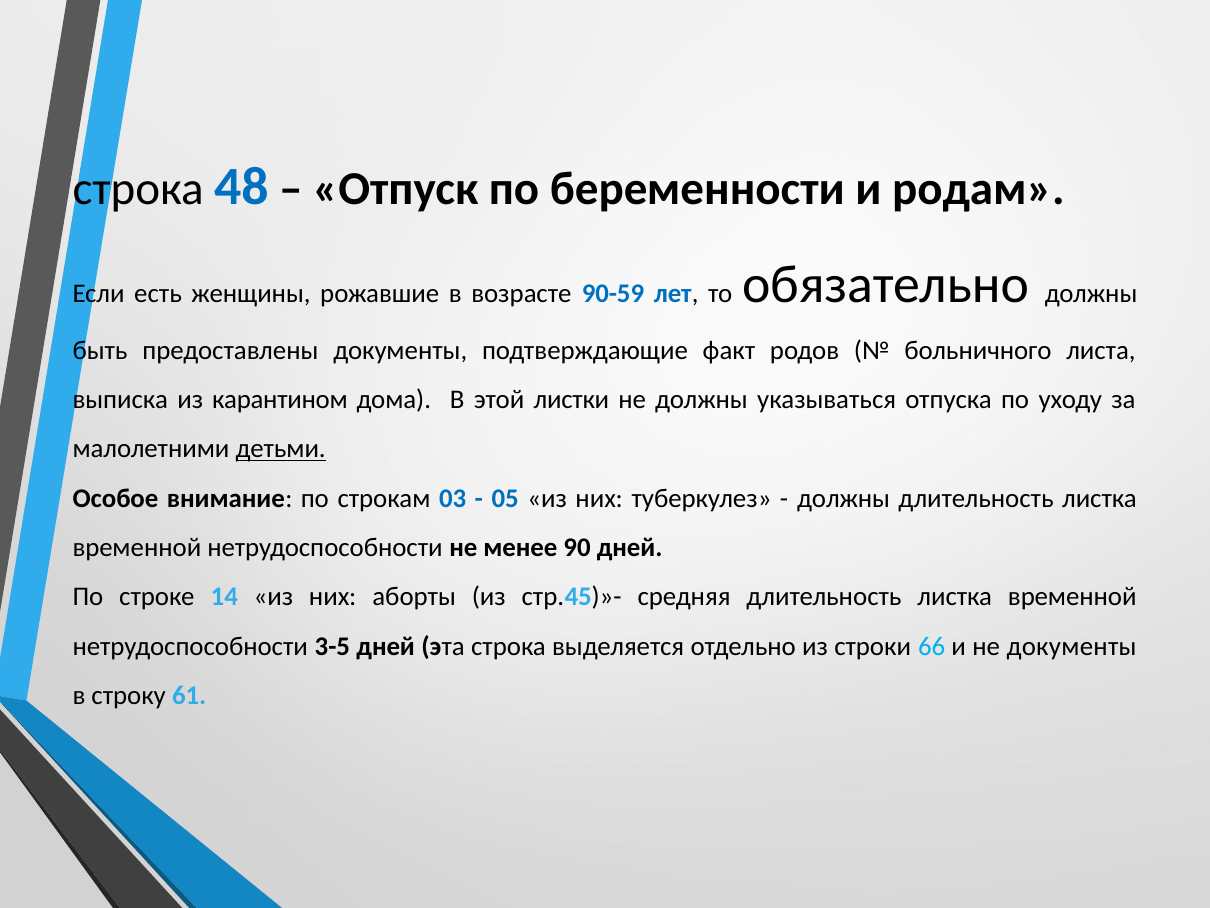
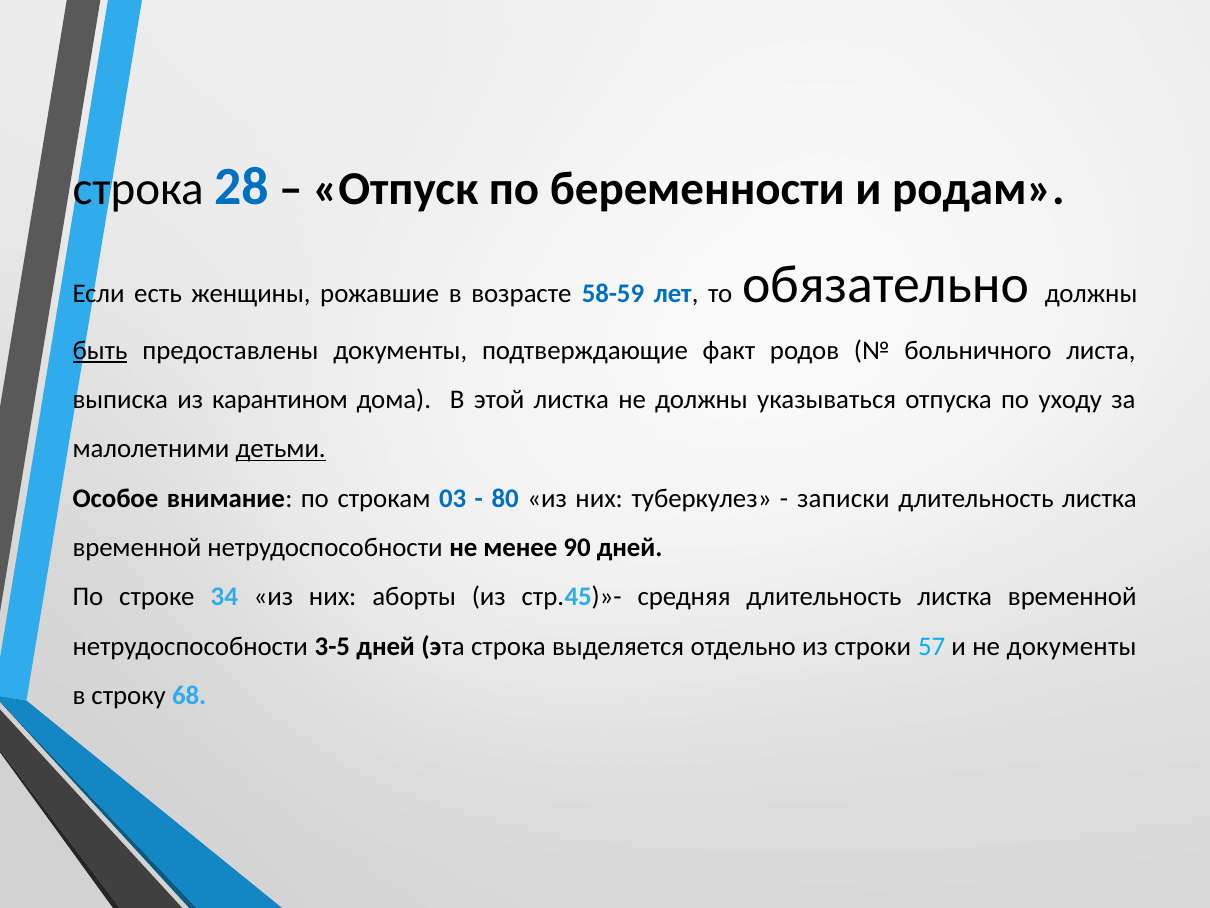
48: 48 -> 28
90-59: 90-59 -> 58-59
быть underline: none -> present
этой листки: листки -> листка
05: 05 -> 80
должны at (844, 498): должны -> записки
14: 14 -> 34
66: 66 -> 57
61: 61 -> 68
